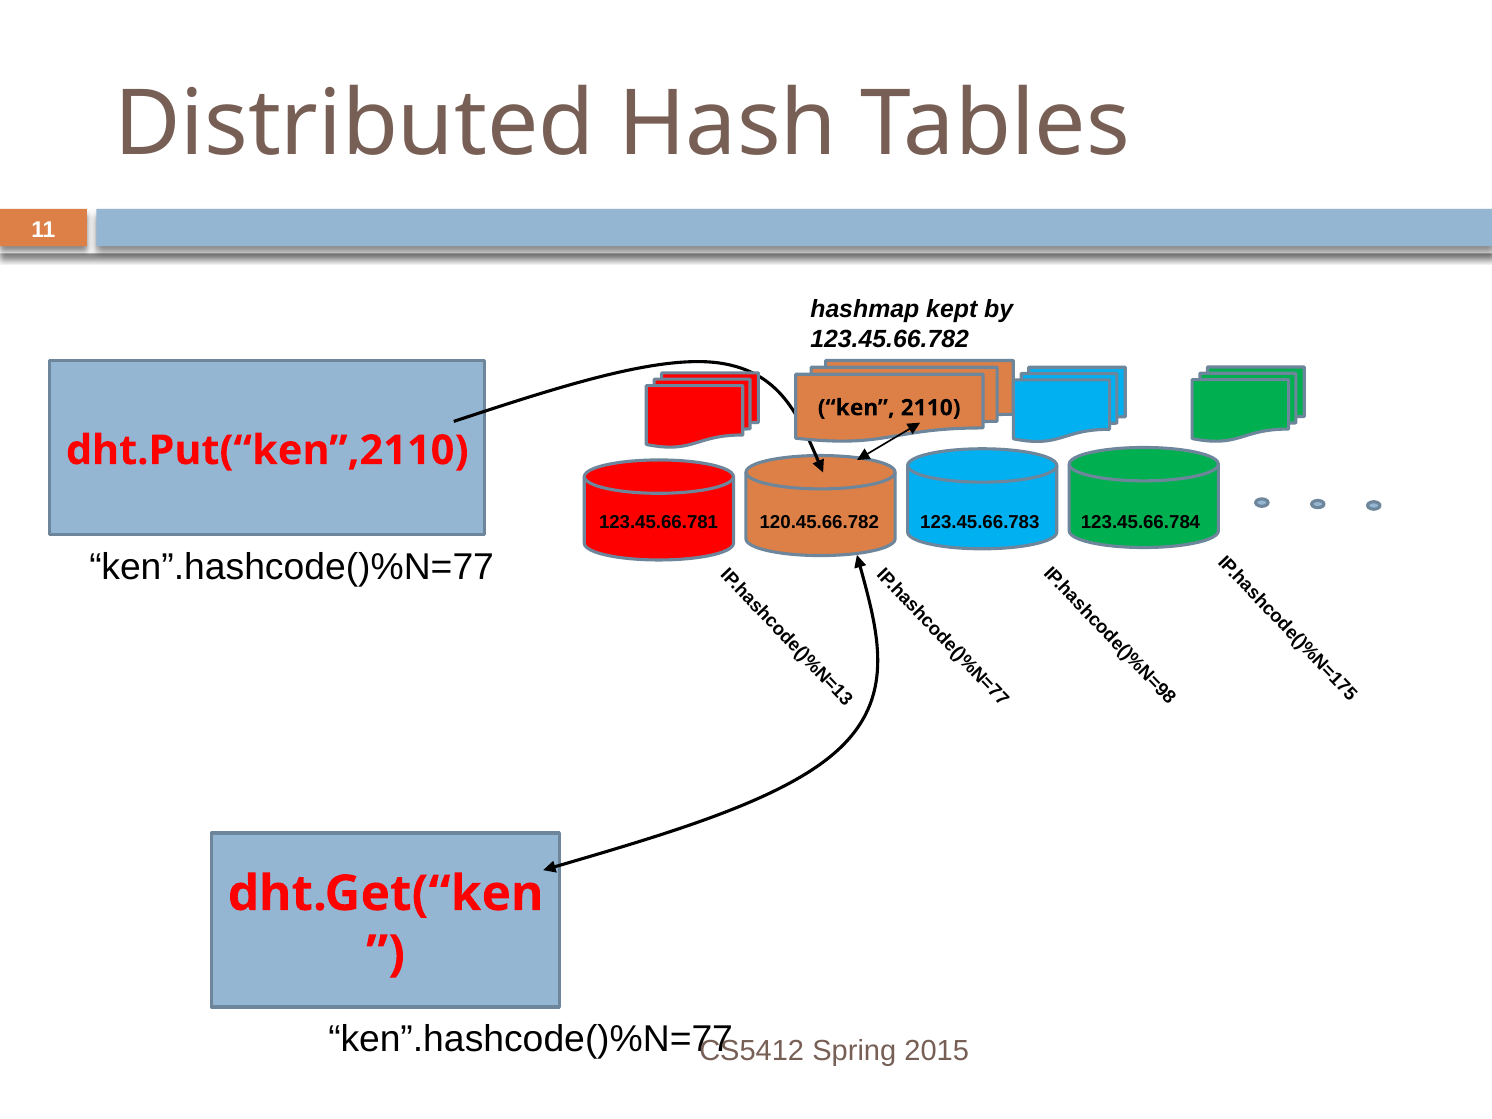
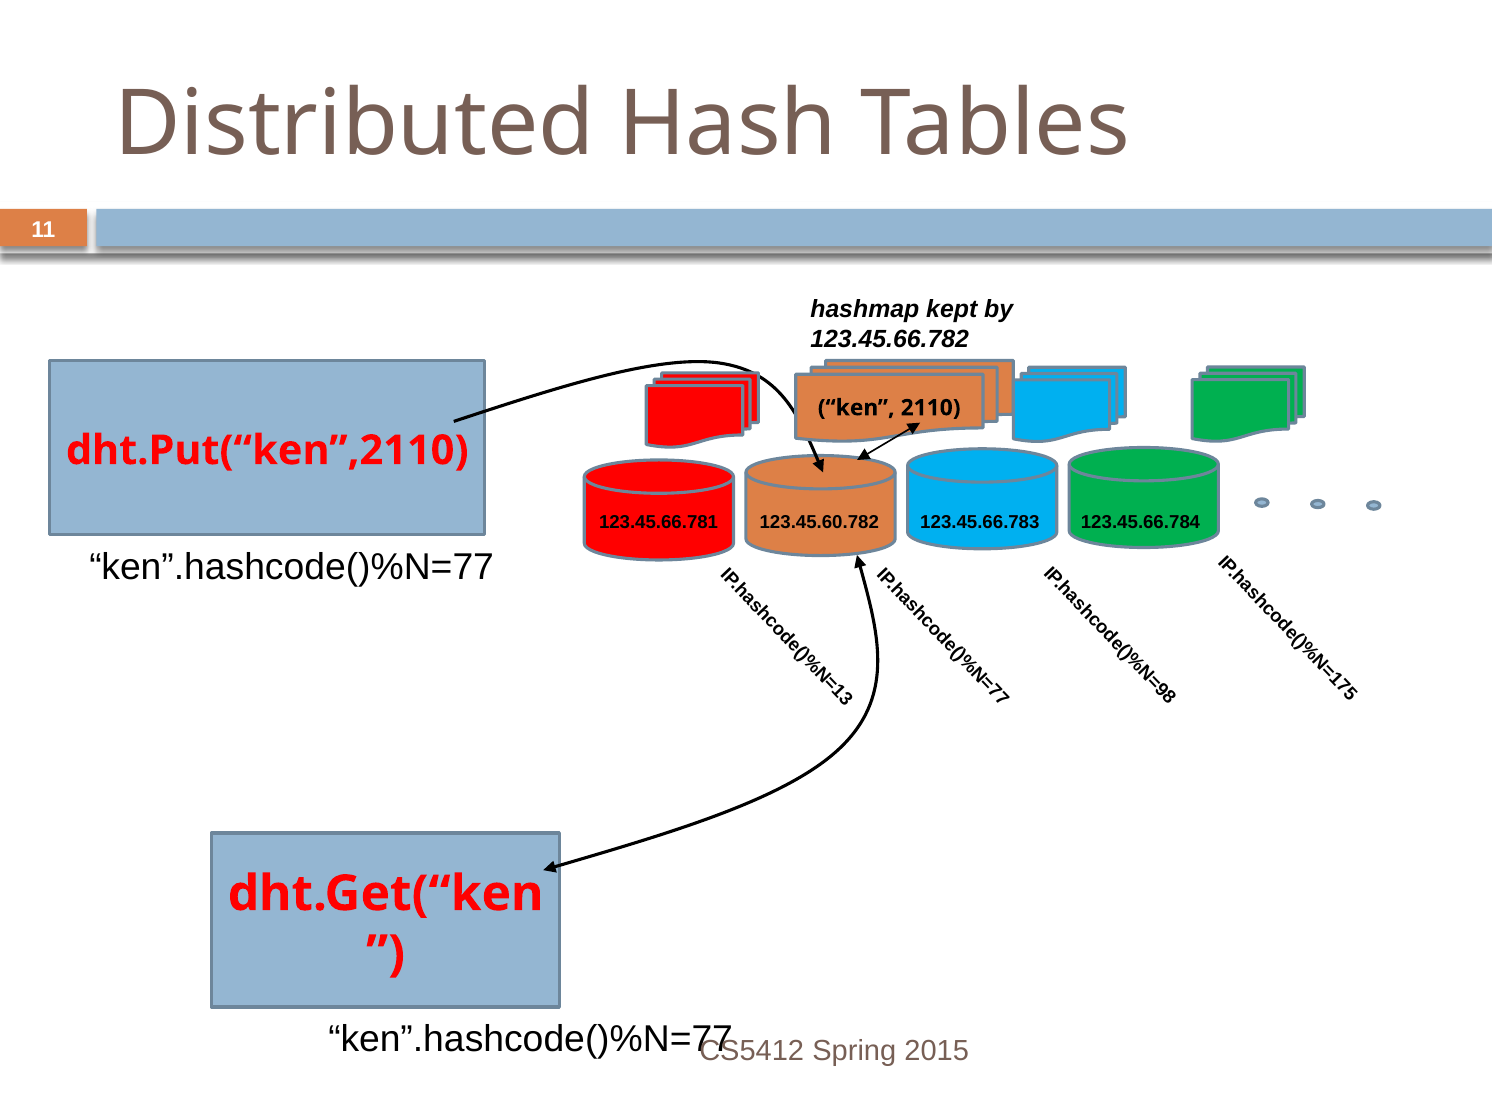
120.45.66.782: 120.45.66.782 -> 123.45.60.782
